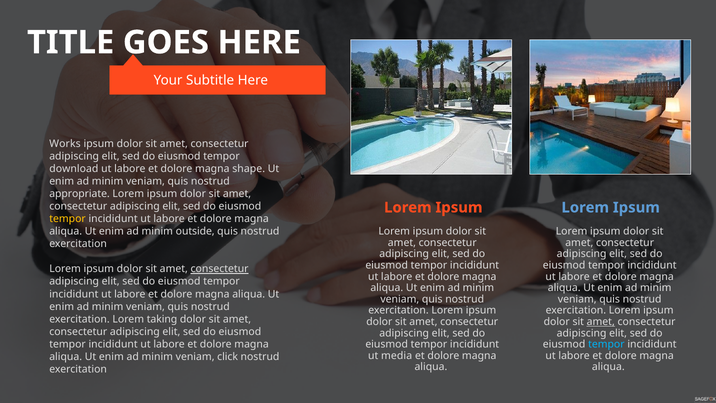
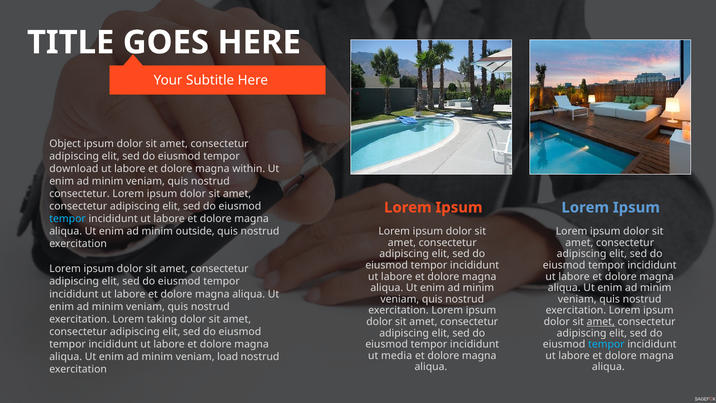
Works: Works -> Object
shape: shape -> within
appropriate at (80, 194): appropriate -> consectetur
tempor at (68, 219) colour: yellow -> light blue
consectetur at (220, 269) underline: present -> none
click: click -> load
